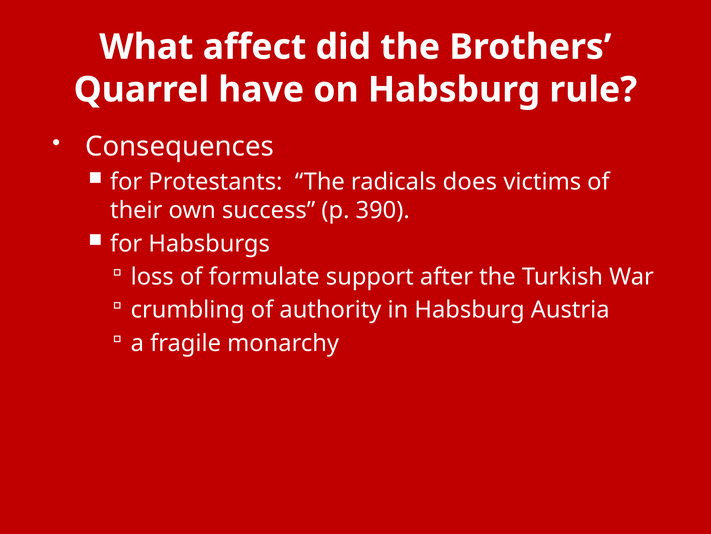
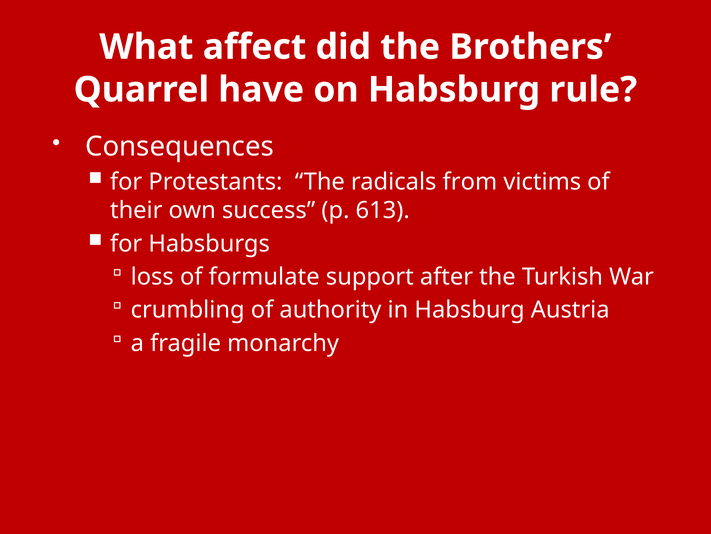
does: does -> from
390: 390 -> 613
